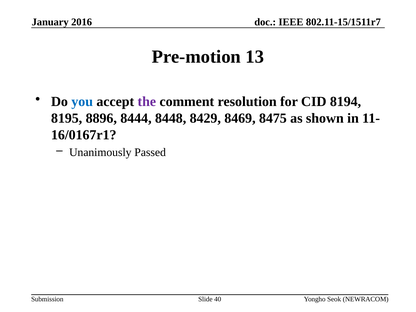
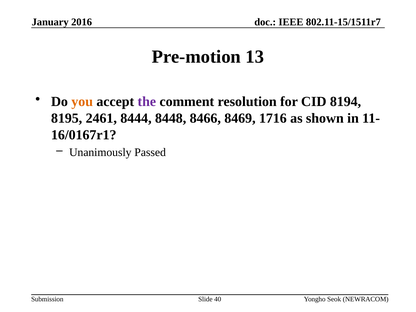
you colour: blue -> orange
8896: 8896 -> 2461
8429: 8429 -> 8466
8475: 8475 -> 1716
